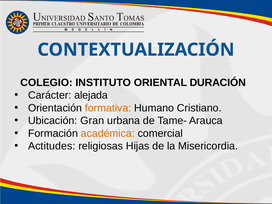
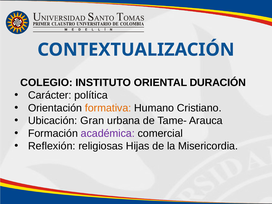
alejada: alejada -> política
académica colour: orange -> purple
Actitudes: Actitudes -> Reflexión
